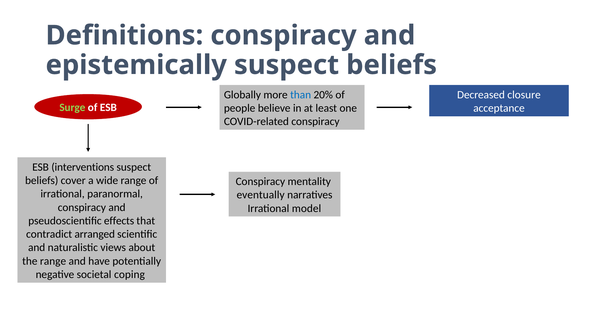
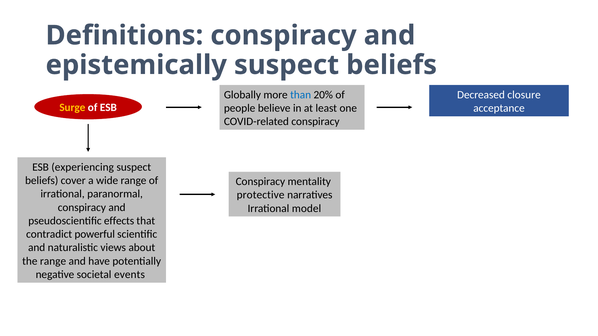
Surge colour: light green -> yellow
interventions: interventions -> experiencing
eventually: eventually -> protective
arranged: arranged -> powerful
coping: coping -> events
